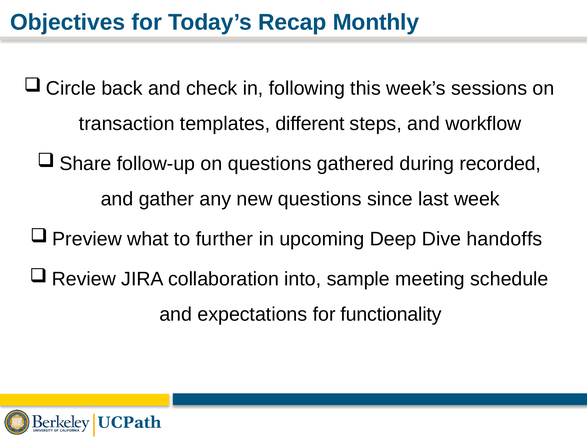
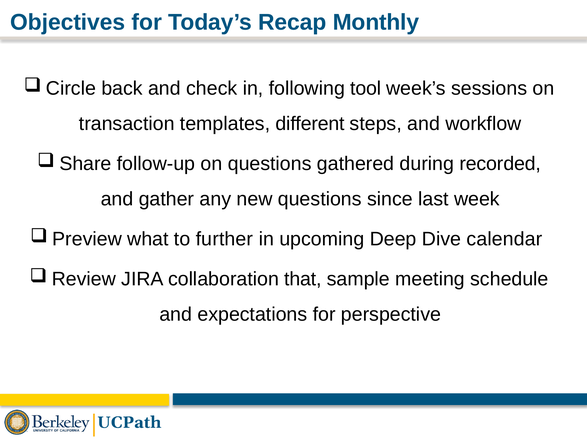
this: this -> tool
handoffs: handoffs -> calendar
into: into -> that
functionality: functionality -> perspective
